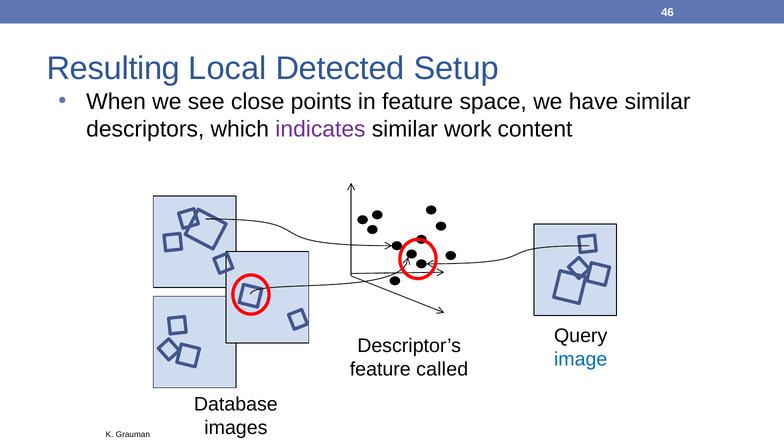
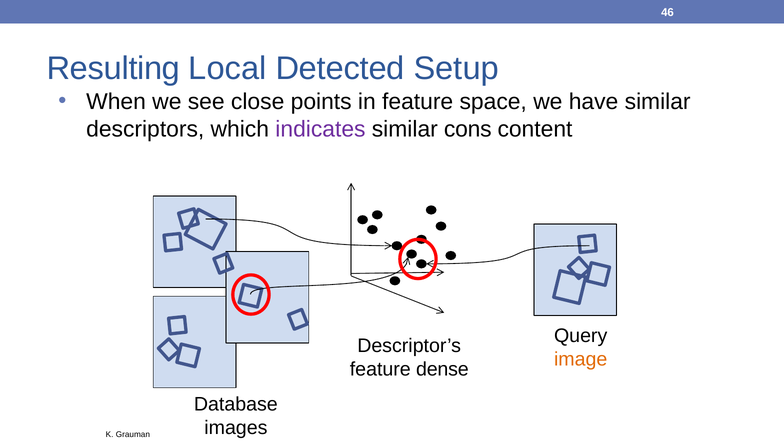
work: work -> cons
image colour: blue -> orange
called: called -> dense
